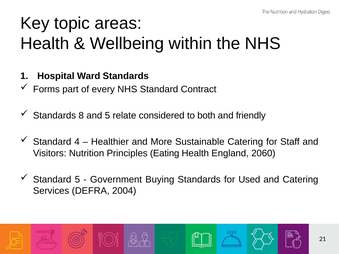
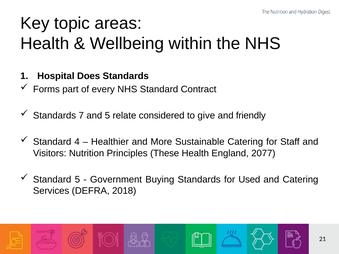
Ward: Ward -> Does
8: 8 -> 7
both: both -> give
Eating: Eating -> These
2060: 2060 -> 2077
2004: 2004 -> 2018
